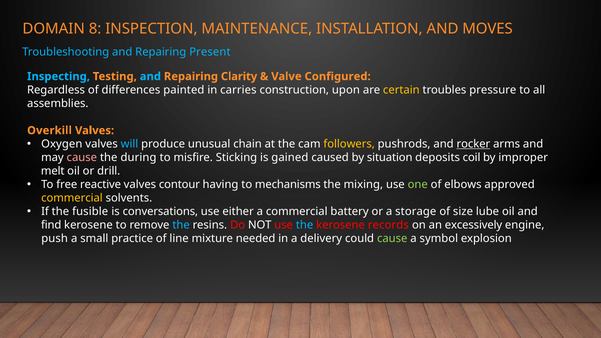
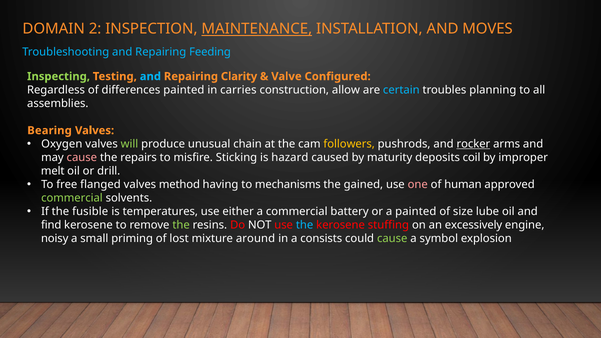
8: 8 -> 2
MAINTENANCE underline: none -> present
Present: Present -> Feeding
Inspecting colour: light blue -> light green
upon: upon -> allow
certain colour: yellow -> light blue
pressure: pressure -> planning
Overkill: Overkill -> Bearing
will colour: light blue -> light green
during: during -> repairs
gained: gained -> hazard
situation: situation -> maturity
reactive: reactive -> flanged
contour: contour -> method
mixing: mixing -> gained
one colour: light green -> pink
elbows: elbows -> human
commercial at (72, 198) colour: yellow -> light green
conversations: conversations -> temperatures
a storage: storage -> painted
the at (181, 225) colour: light blue -> light green
records: records -> stuffing
push: push -> noisy
practice: practice -> priming
line: line -> lost
needed: needed -> around
delivery: delivery -> consists
